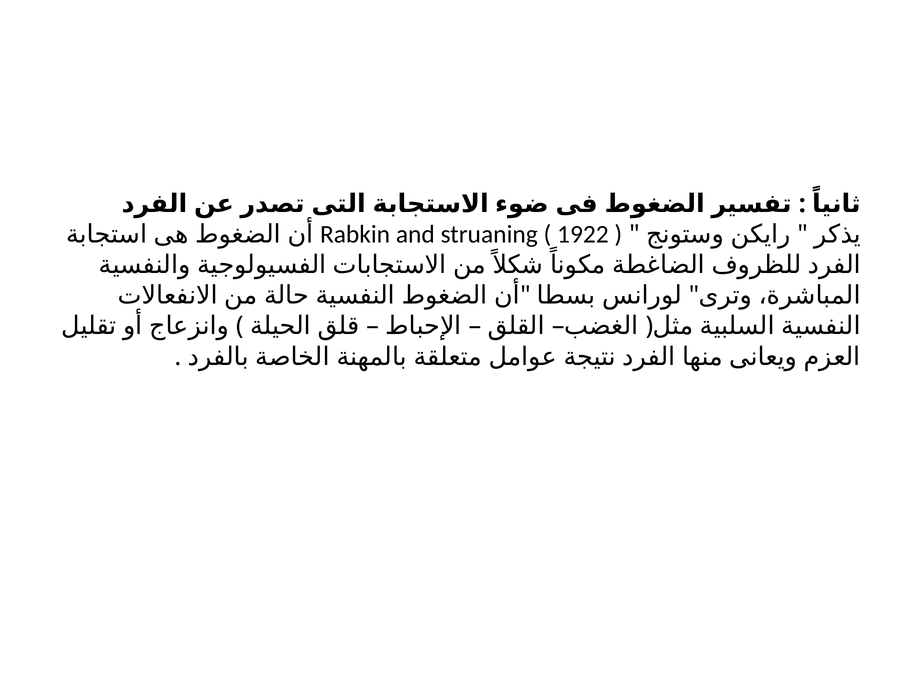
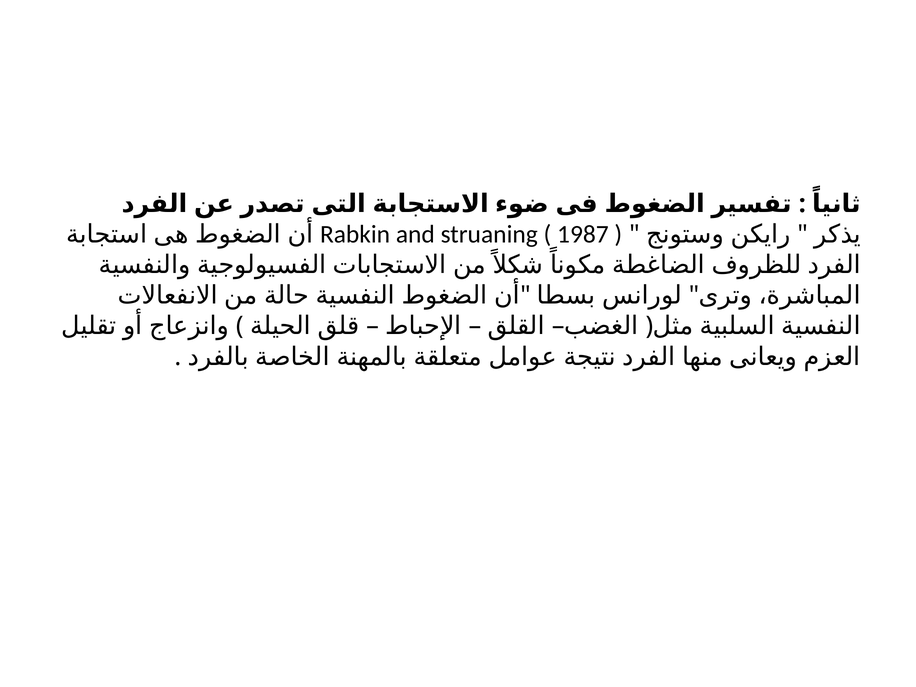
1922: 1922 -> 1987
